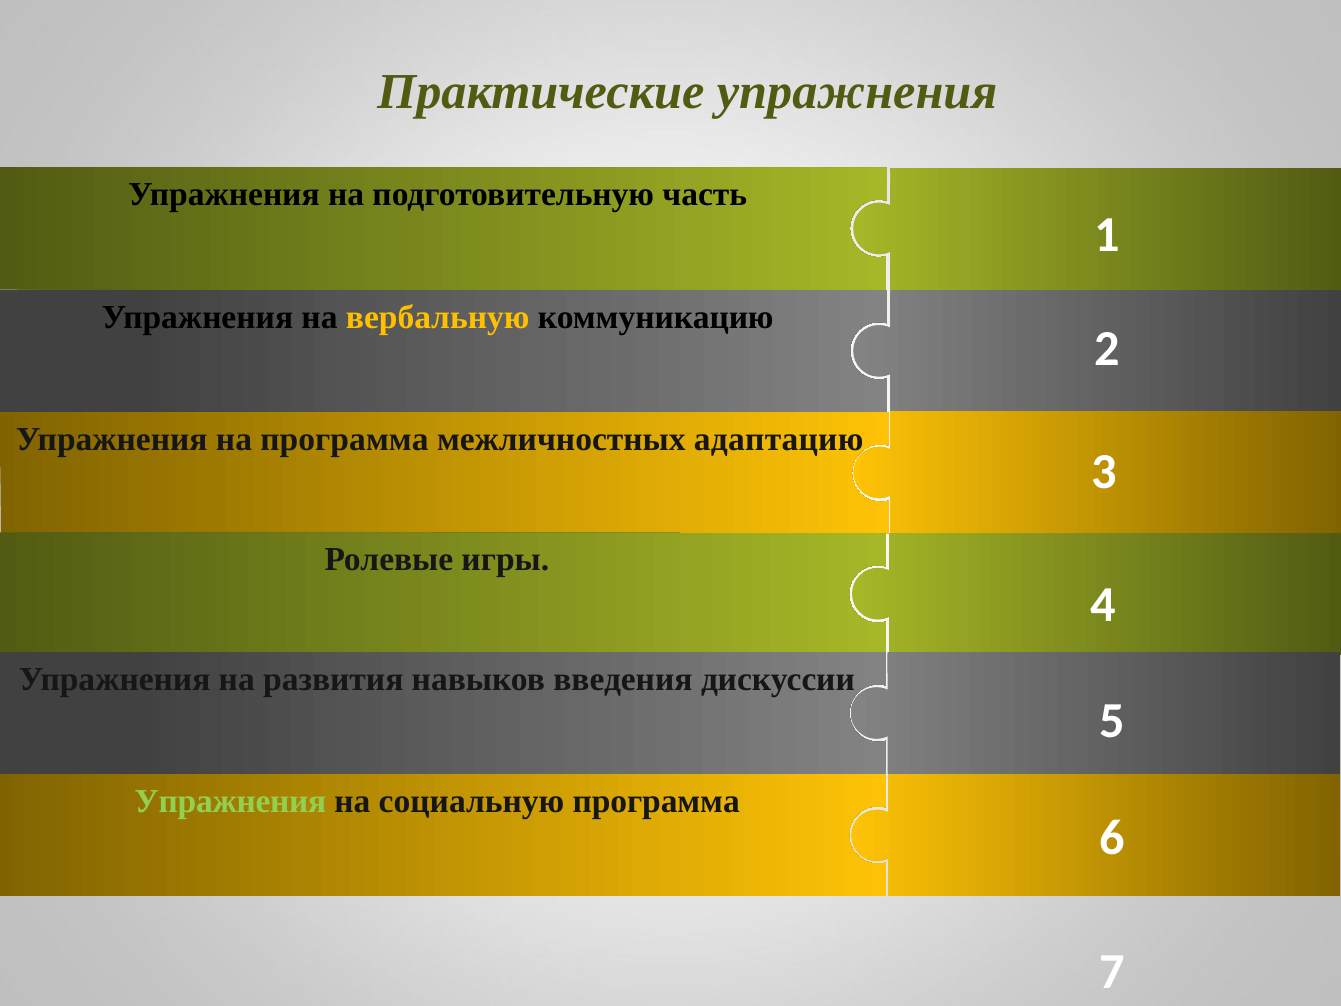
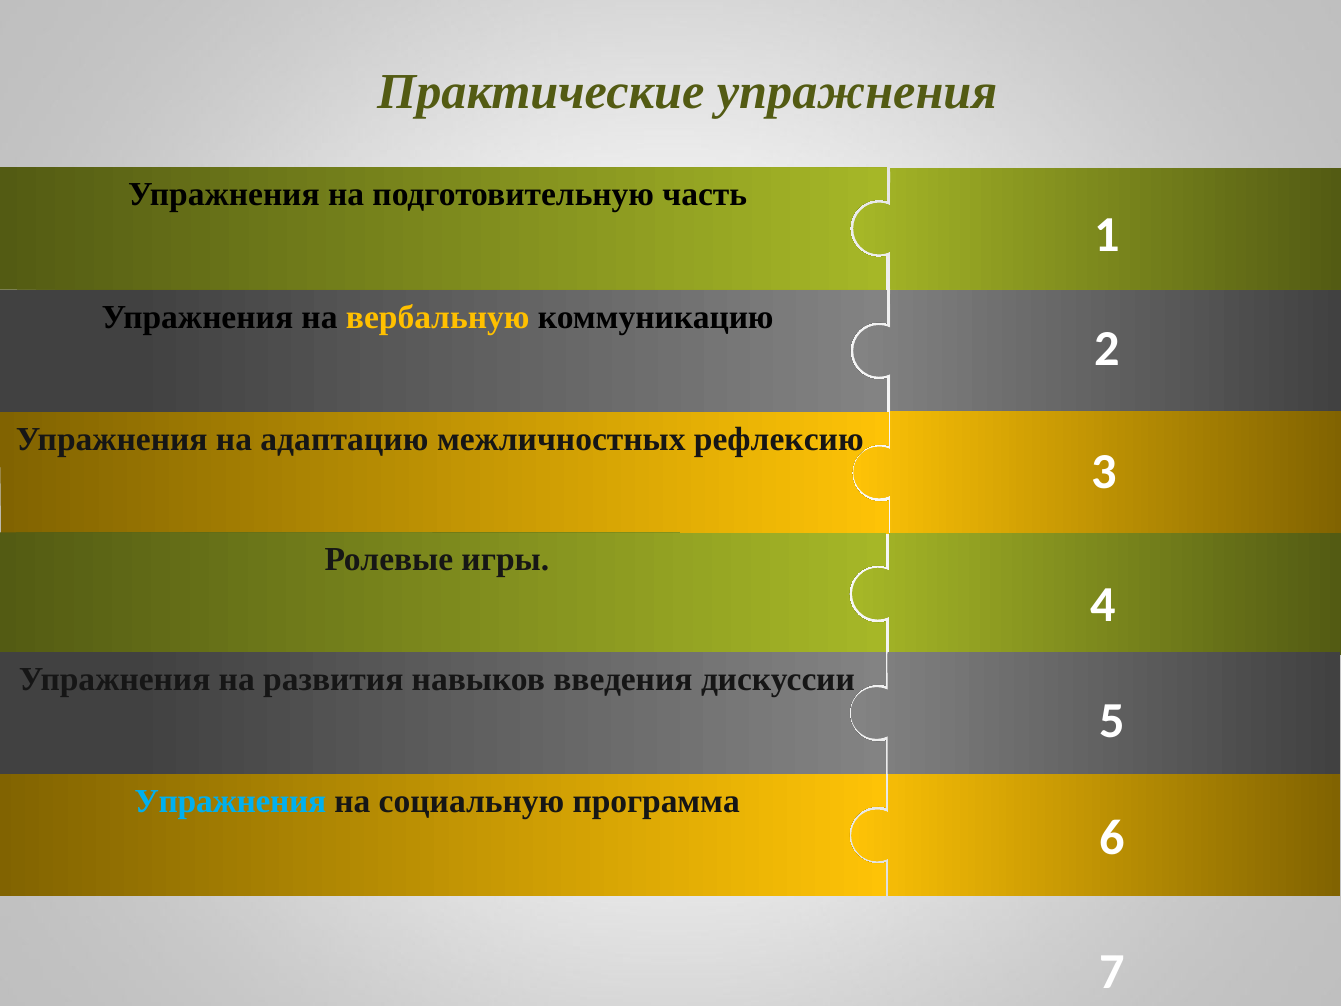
на программа: программа -> адаптацию
адаптацию: адаптацию -> рефлексию
Упражнения at (230, 801) colour: light green -> light blue
